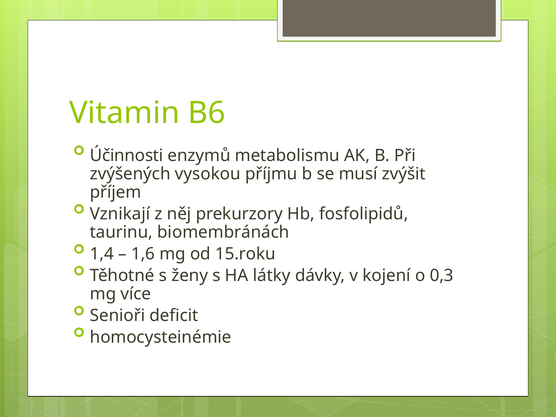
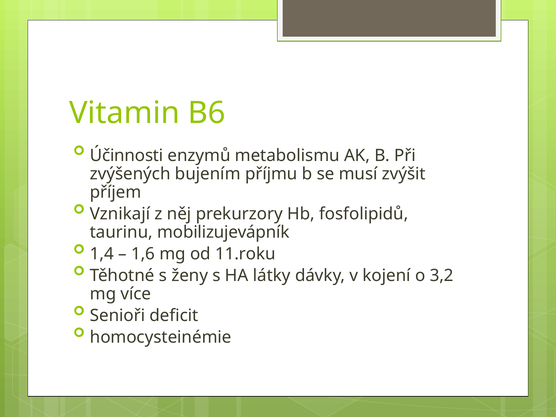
vysokou: vysokou -> bujením
biomembránách: biomembránách -> mobilizujevápník
15.roku: 15.roku -> 11.roku
0,3: 0,3 -> 3,2
